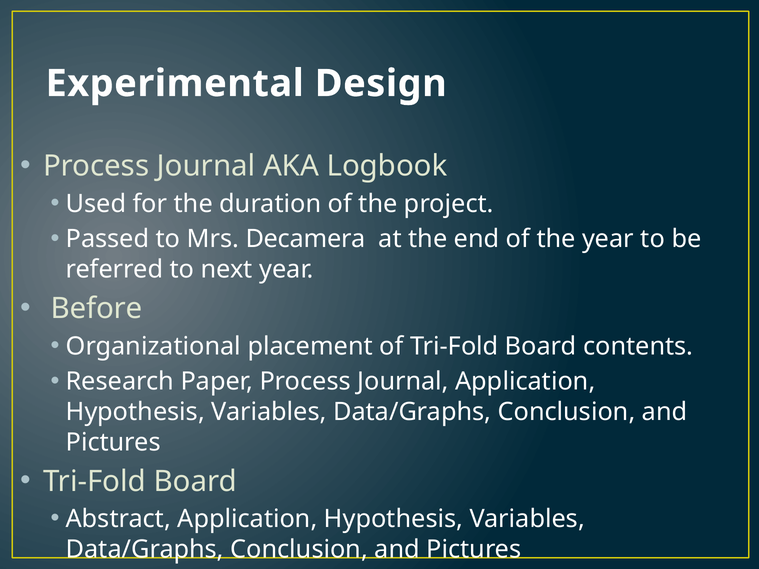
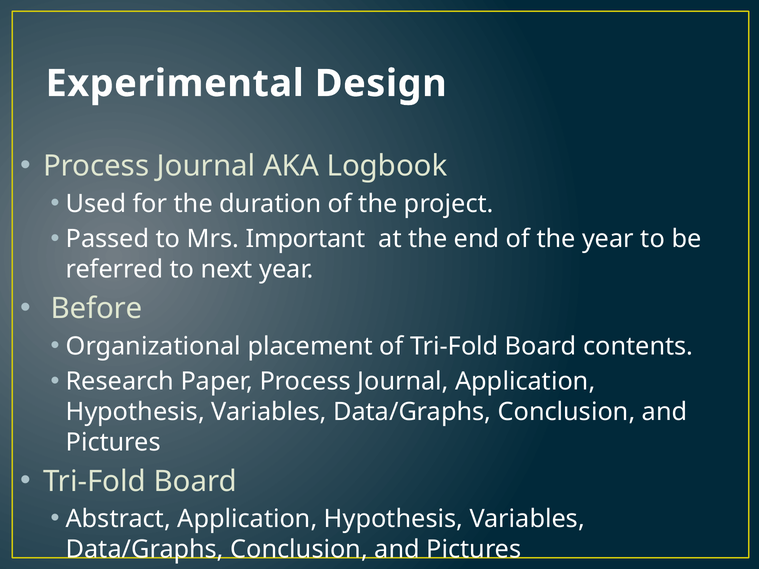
Decamera: Decamera -> Important
